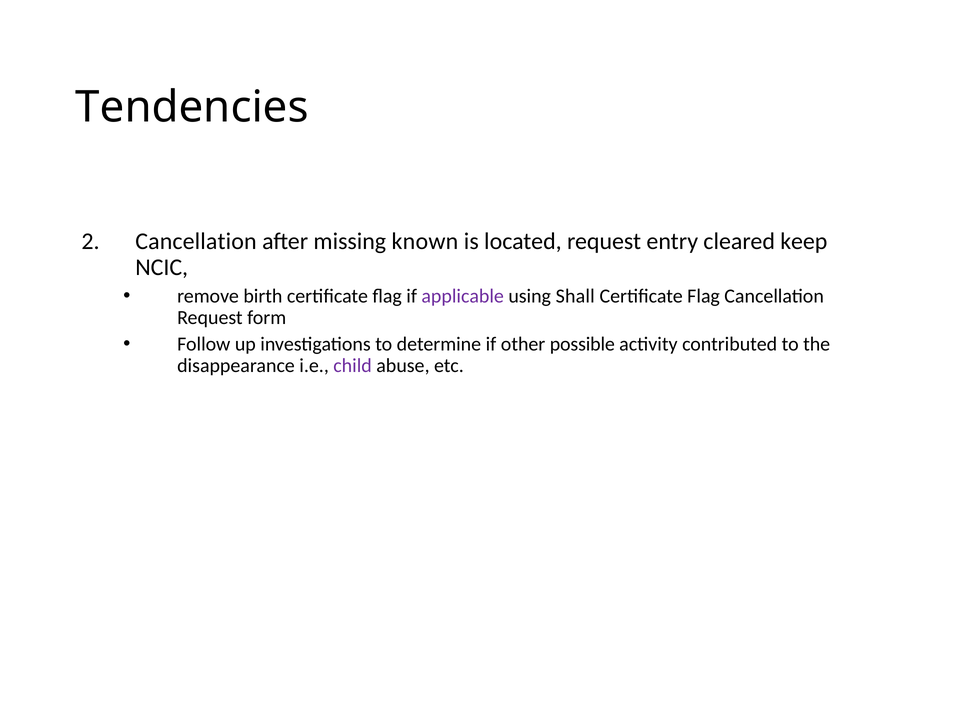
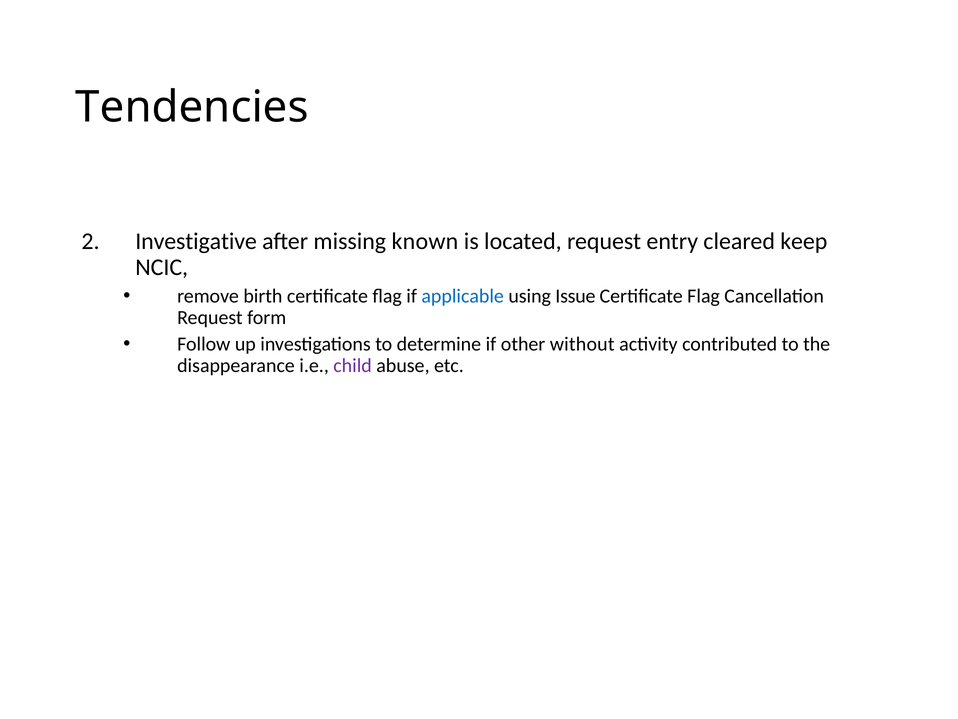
Cancellation at (196, 241): Cancellation -> Investigative
applicable colour: purple -> blue
Shall: Shall -> Issue
possible: possible -> without
